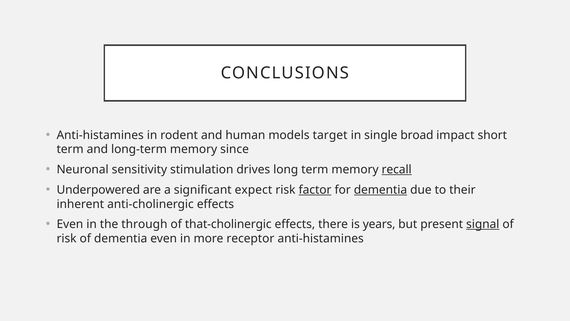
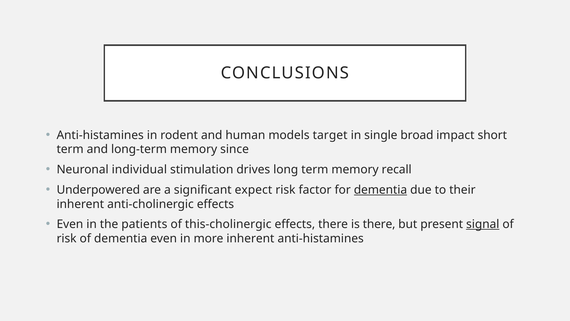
sensitivity: sensitivity -> individual
recall underline: present -> none
factor underline: present -> none
through: through -> patients
that-cholinergic: that-cholinergic -> this-cholinergic
is years: years -> there
more receptor: receptor -> inherent
